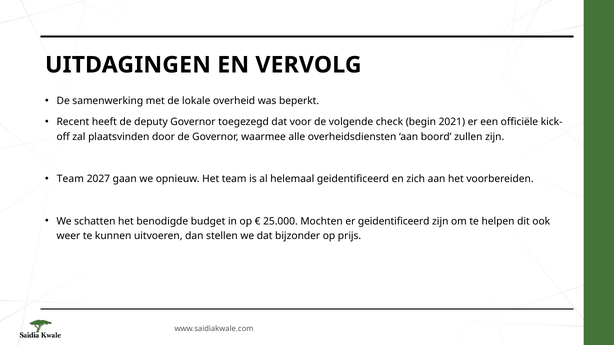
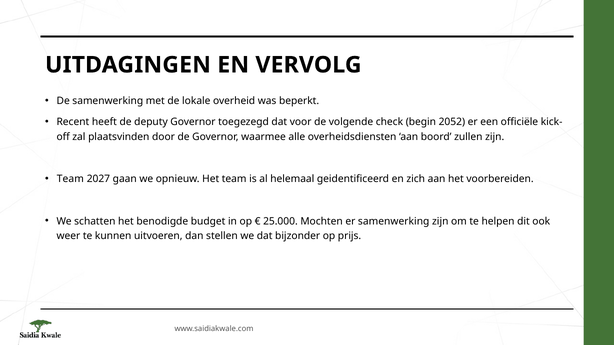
2021: 2021 -> 2052
er geidentificeerd: geidentificeerd -> samenwerking
